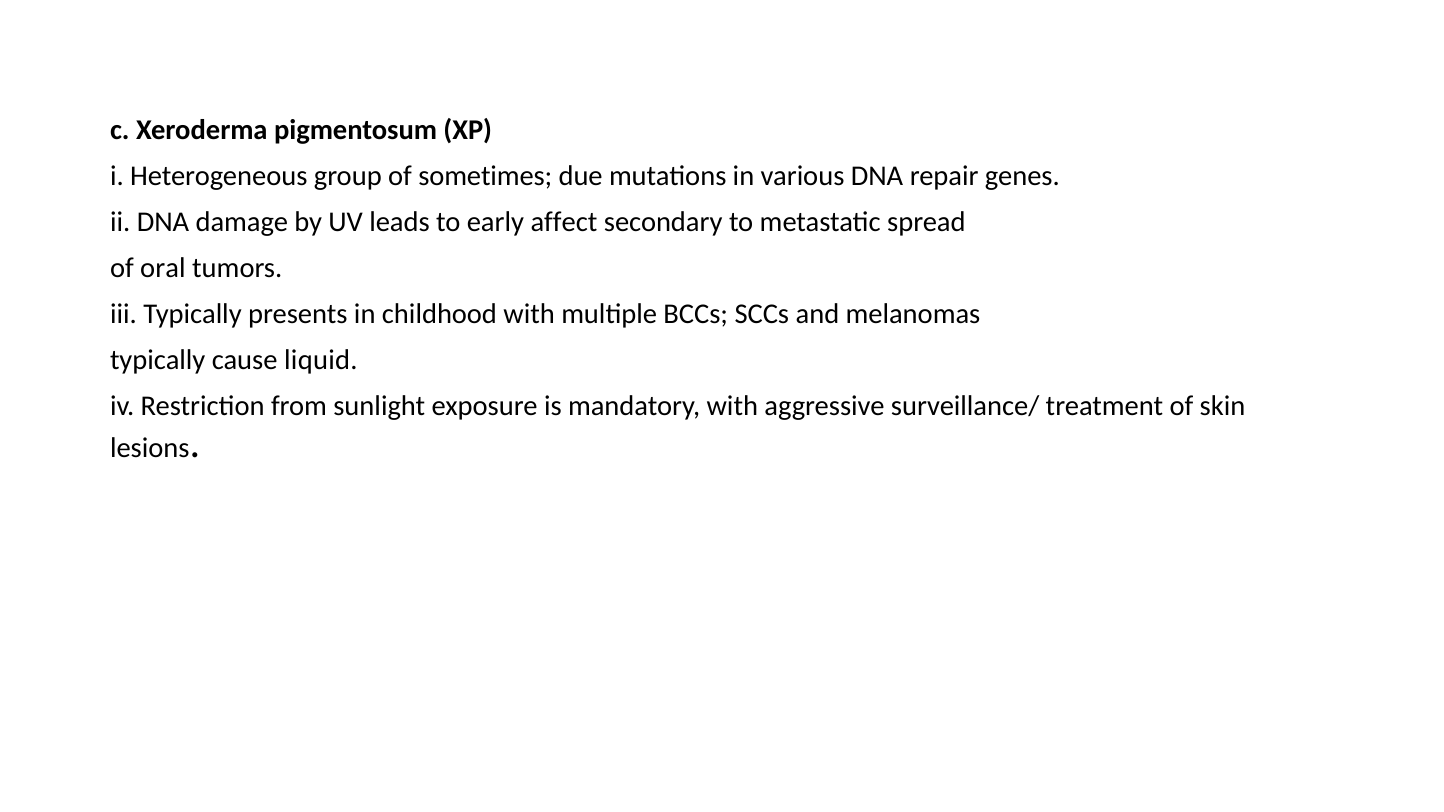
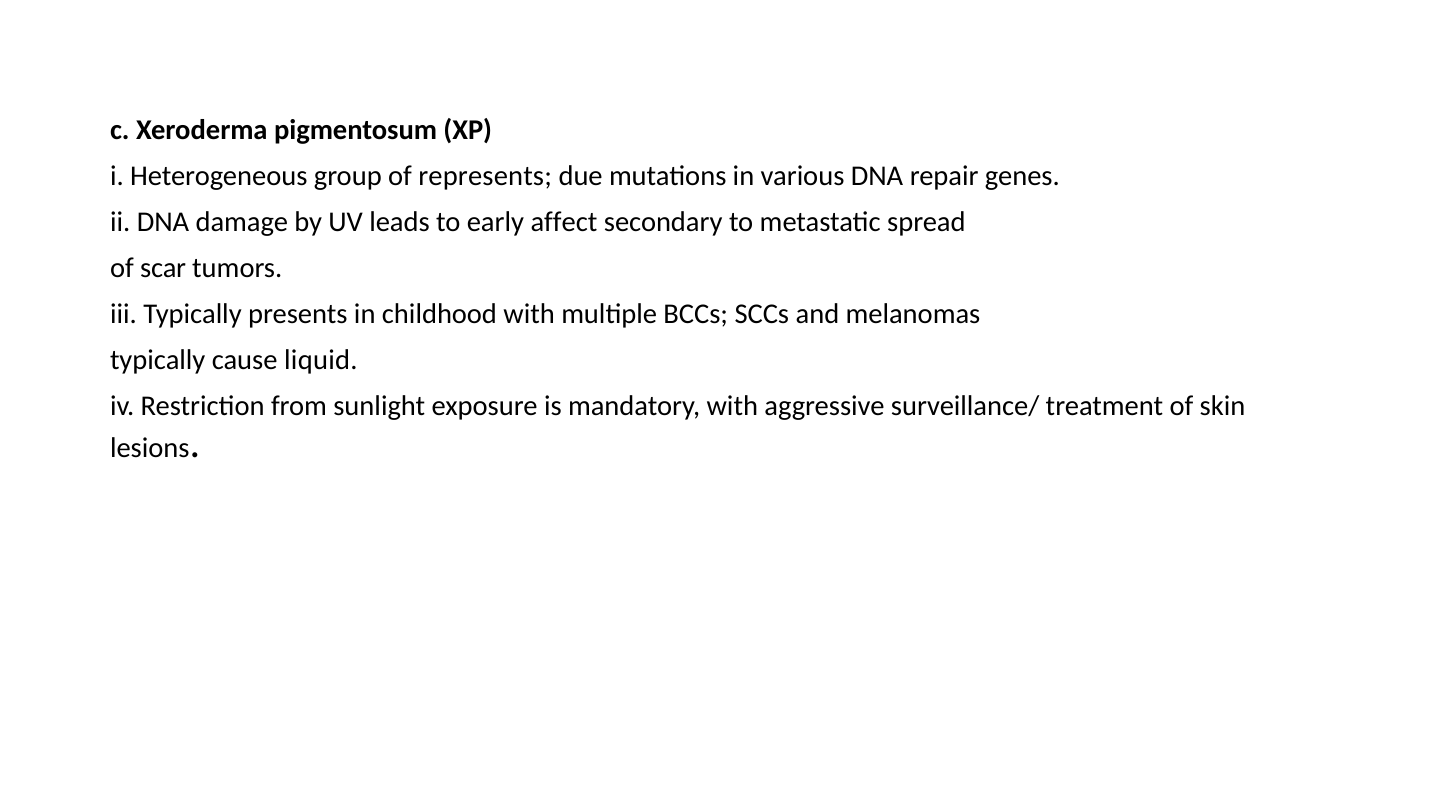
sometimes: sometimes -> represents
oral: oral -> scar
